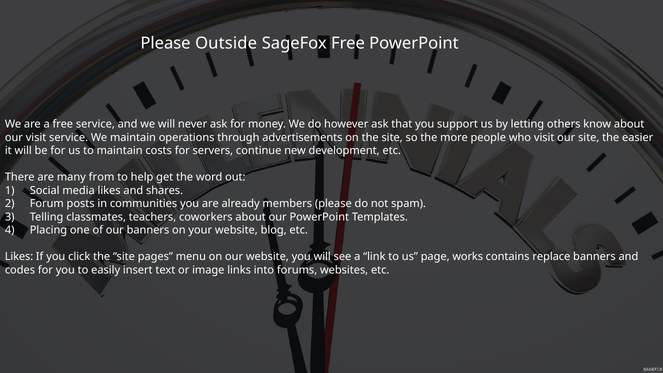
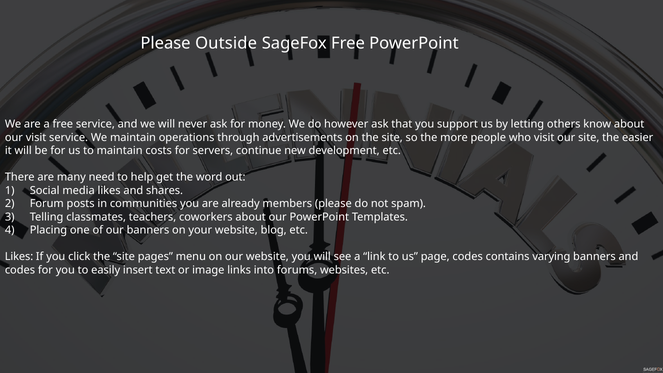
from: from -> need
page works: works -> codes
replace: replace -> varying
